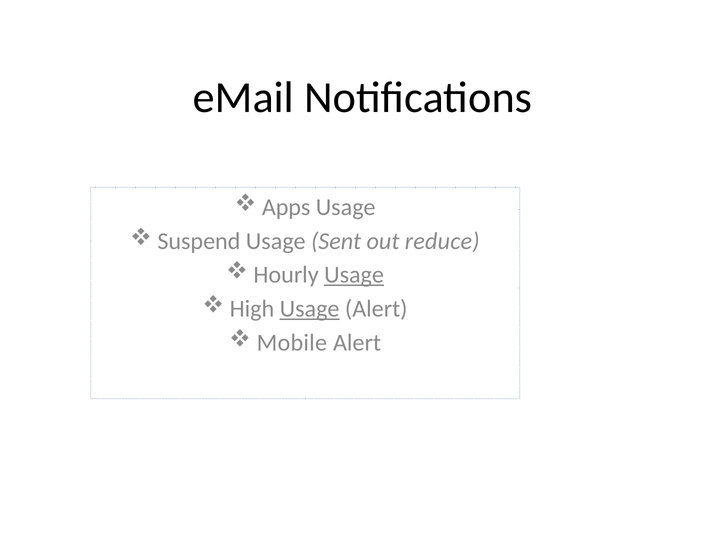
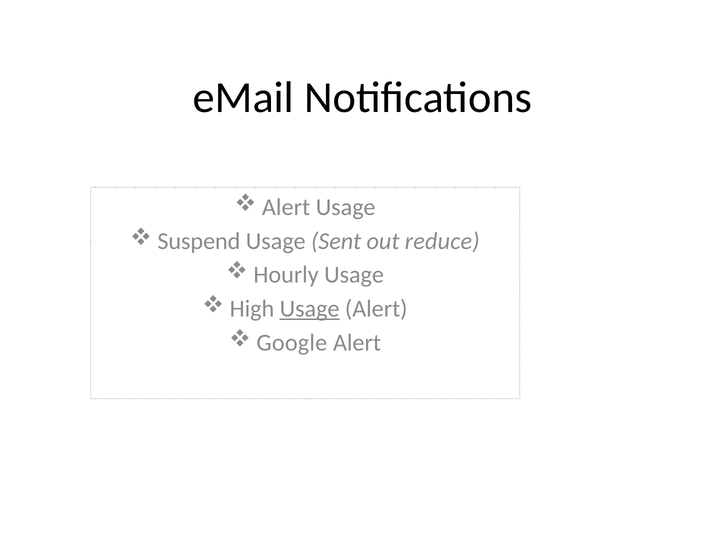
Apps at (286, 207): Apps -> Alert
Usage at (354, 275) underline: present -> none
Mobile: Mobile -> Google
